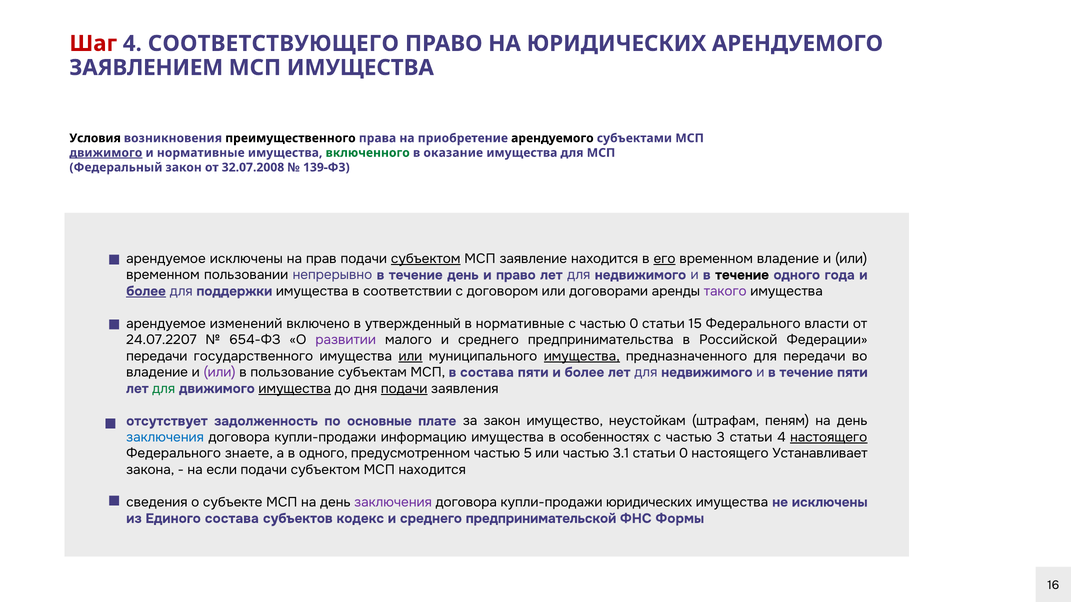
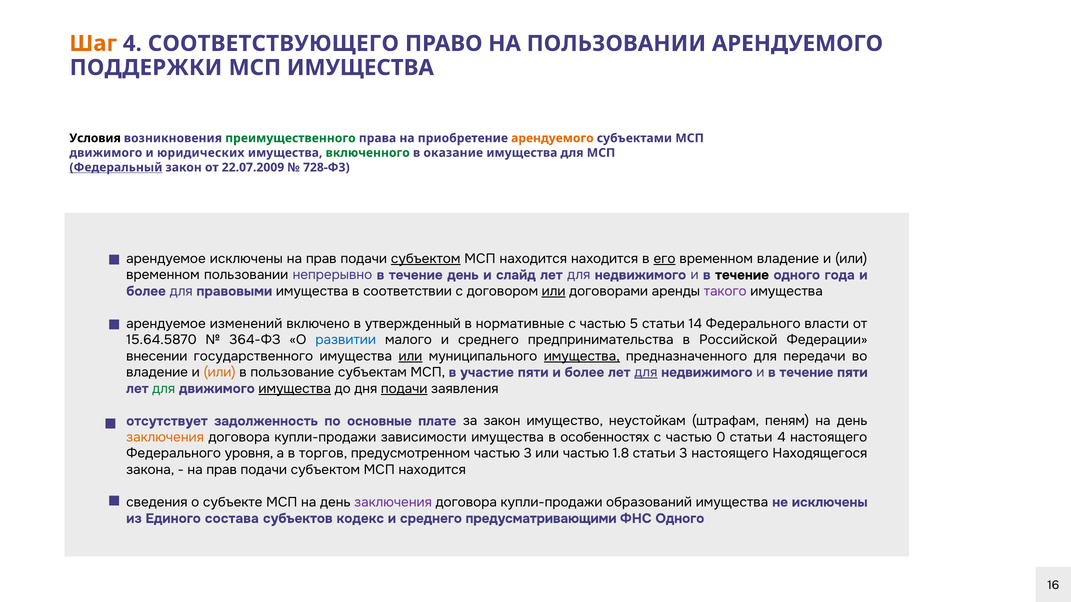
Шаг colour: red -> orange
НА ЮРИДИЧЕСКИХ: ЮРИДИЧЕСКИХ -> ПОЛЬЗОВАНИИ
ЗАЯВЛЕНИЕМ: ЗАЯВЛЕНИЕМ -> ПОДДЕРЖКИ
преимущественного colour: black -> green
арендуемого at (552, 138) colour: black -> orange
движимого at (106, 153) underline: present -> none
и нормативные: нормативные -> юридических
Федеральный underline: none -> present
32.07.2008: 32.07.2008 -> 22.07.2009
139-ФЗ: 139-ФЗ -> 728-ФЗ
заявление at (533, 259): заявление -> находится
и право: право -> слайд
более at (146, 291) underline: present -> none
поддержки: поддержки -> правовыми
или at (554, 291) underline: none -> present
частью 0: 0 -> 5
15: 15 -> 14
24.07.2207: 24.07.2207 -> 15.64.5870
654-ФЗ: 654-ФЗ -> 364-ФЗ
развитии colour: purple -> blue
передачи at (157, 356): передачи -> внесении
или at (220, 373) colour: purple -> orange
в состава: состава -> участие
для at (646, 373) underline: none -> present
заключения at (165, 438) colour: blue -> orange
информацию: информацию -> зависимости
3: 3 -> 0
настоящего at (829, 438) underline: present -> none
знаете: знаете -> уровня
в одного: одного -> торгов
частью 5: 5 -> 3
3.1: 3.1 -> 1.8
статьи 0: 0 -> 3
Устанавливает: Устанавливает -> Находящегося
если at (222, 470): если -> прав
купли-продажи юридических: юридических -> образований
предпринимательской: предпринимательской -> предусматривающими
ФНС Формы: Формы -> Одного
